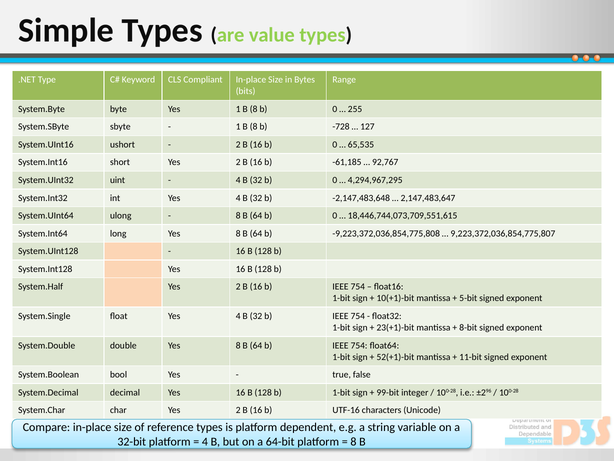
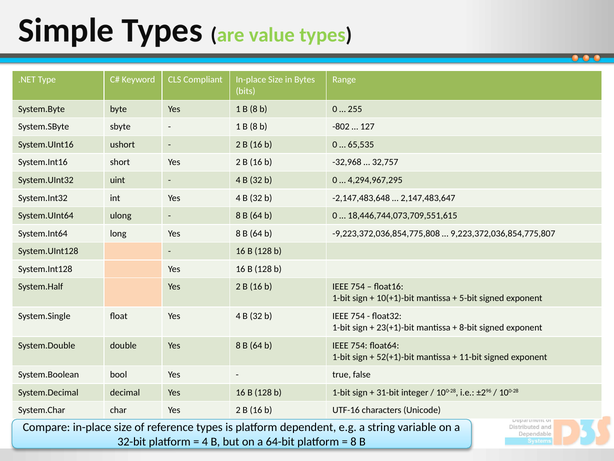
-728: -728 -> -802
-61,185: -61,185 -> -32,968
92,767: 92,767 -> 32,757
99-bit: 99-bit -> 31-bit
